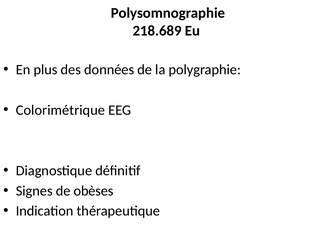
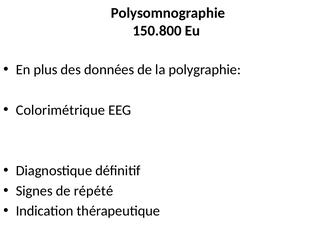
218.689: 218.689 -> 150.800
obèses: obèses -> répété
